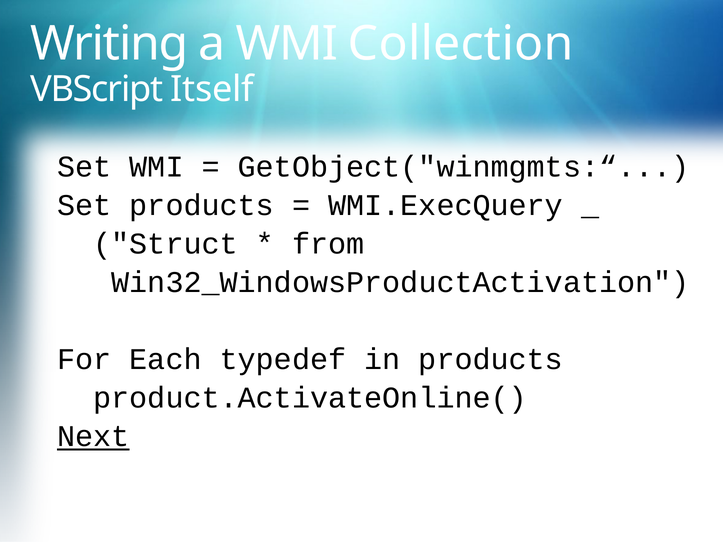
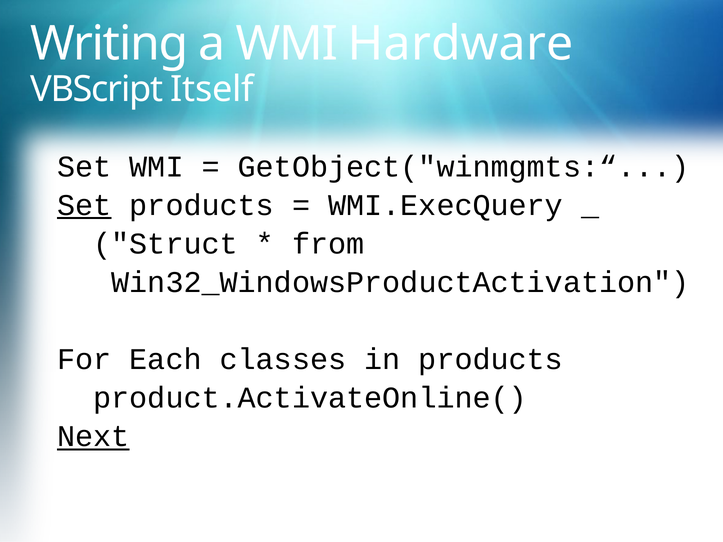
Collection: Collection -> Hardware
Set at (84, 205) underline: none -> present
typedef: typedef -> classes
